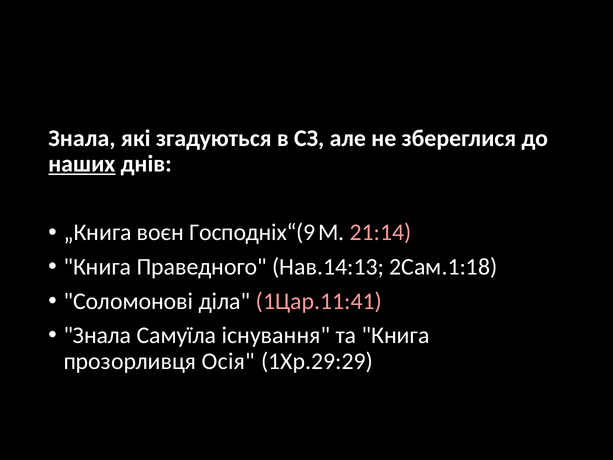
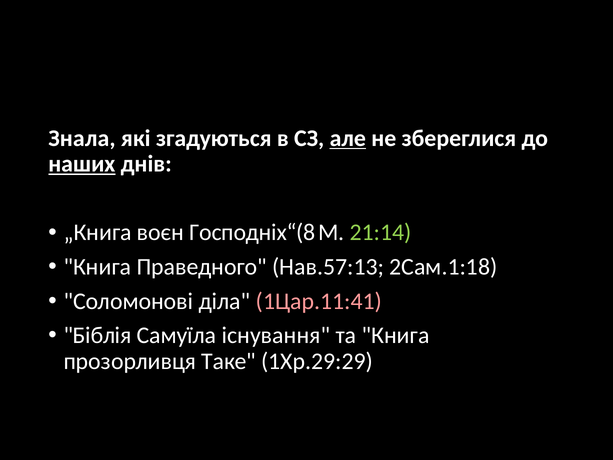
але underline: none -> present
Господніх“(9: Господніх“(9 -> Господніх“(8
21:14 colour: pink -> light green
Нав.14:13: Нав.14:13 -> Нав.57:13
Знала at (97, 335): Знала -> Біблія
Осія: Осія -> Таке
